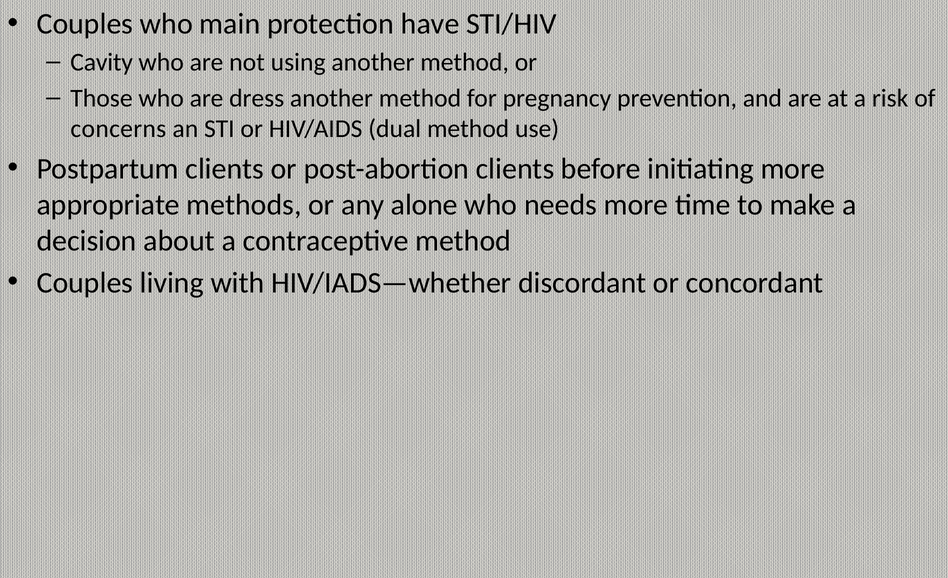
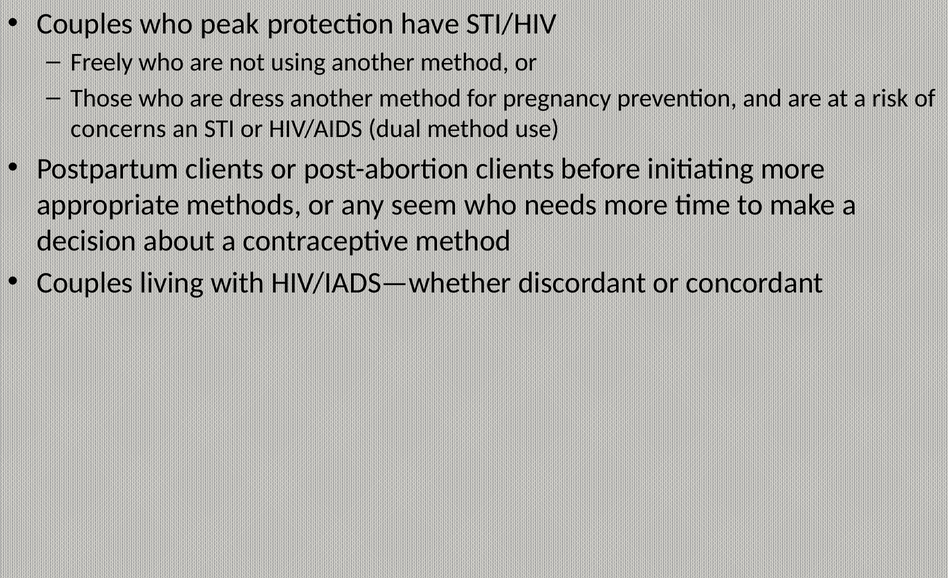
main: main -> peak
Cavity: Cavity -> Freely
alone: alone -> seem
